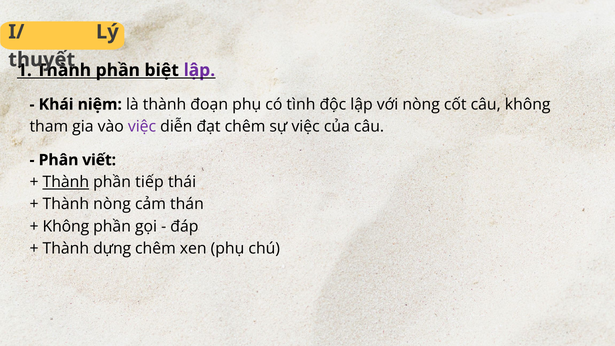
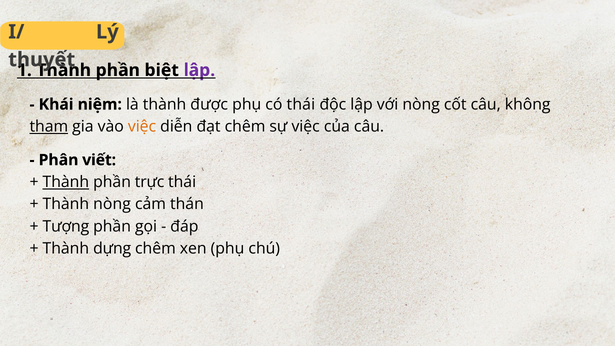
đoạn: đoạn -> được
có tình: tình -> thái
tham underline: none -> present
việc at (142, 127) colour: purple -> orange
tiếp: tiếp -> trực
Không at (66, 226): Không -> Tượng
